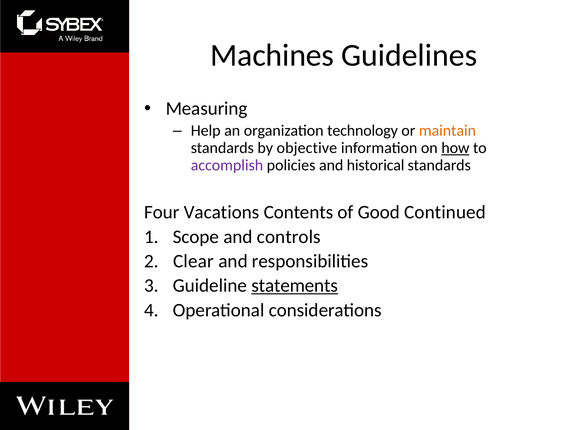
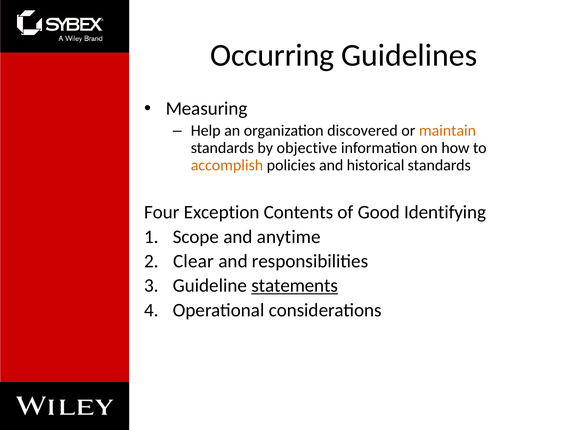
Machines: Machines -> Occurring
technology: technology -> discovered
how underline: present -> none
accomplish colour: purple -> orange
Vacations: Vacations -> Exception
Continued: Continued -> Identifying
controls: controls -> anytime
